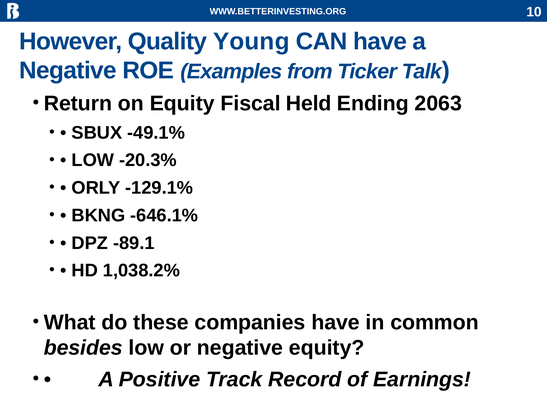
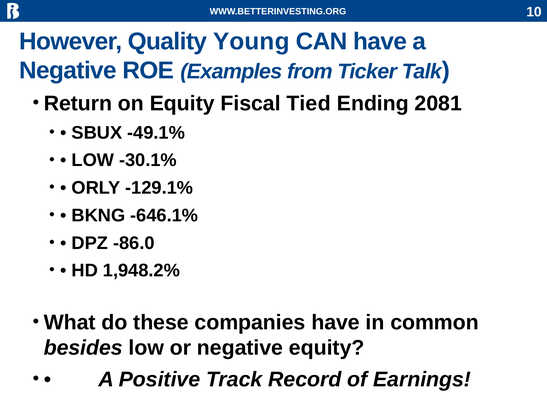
Held: Held -> Tied
2063: 2063 -> 2081
-20.3%: -20.3% -> -30.1%
-89.1: -89.1 -> -86.0
1,038.2%: 1,038.2% -> 1,948.2%
